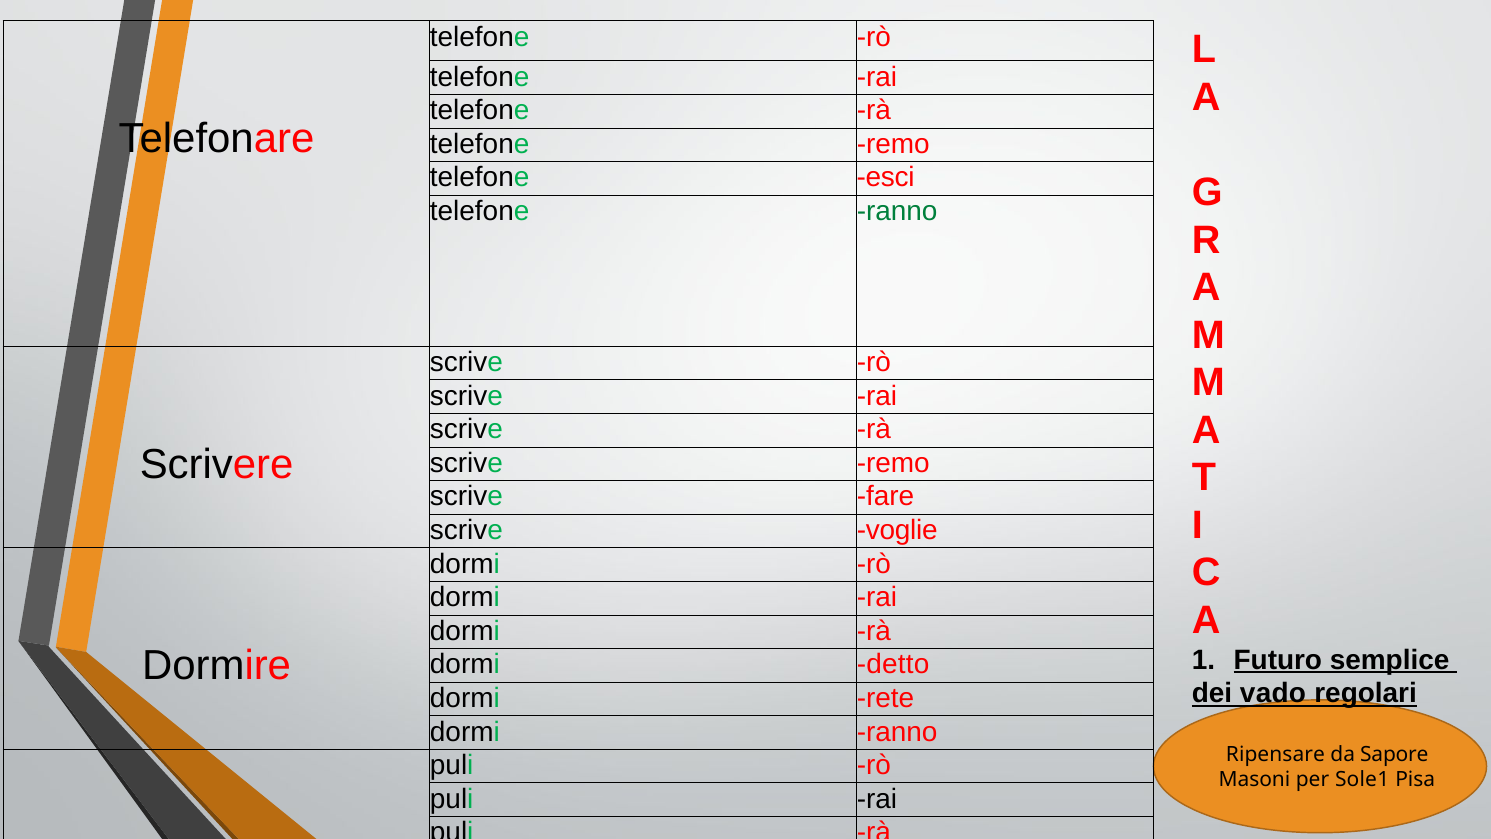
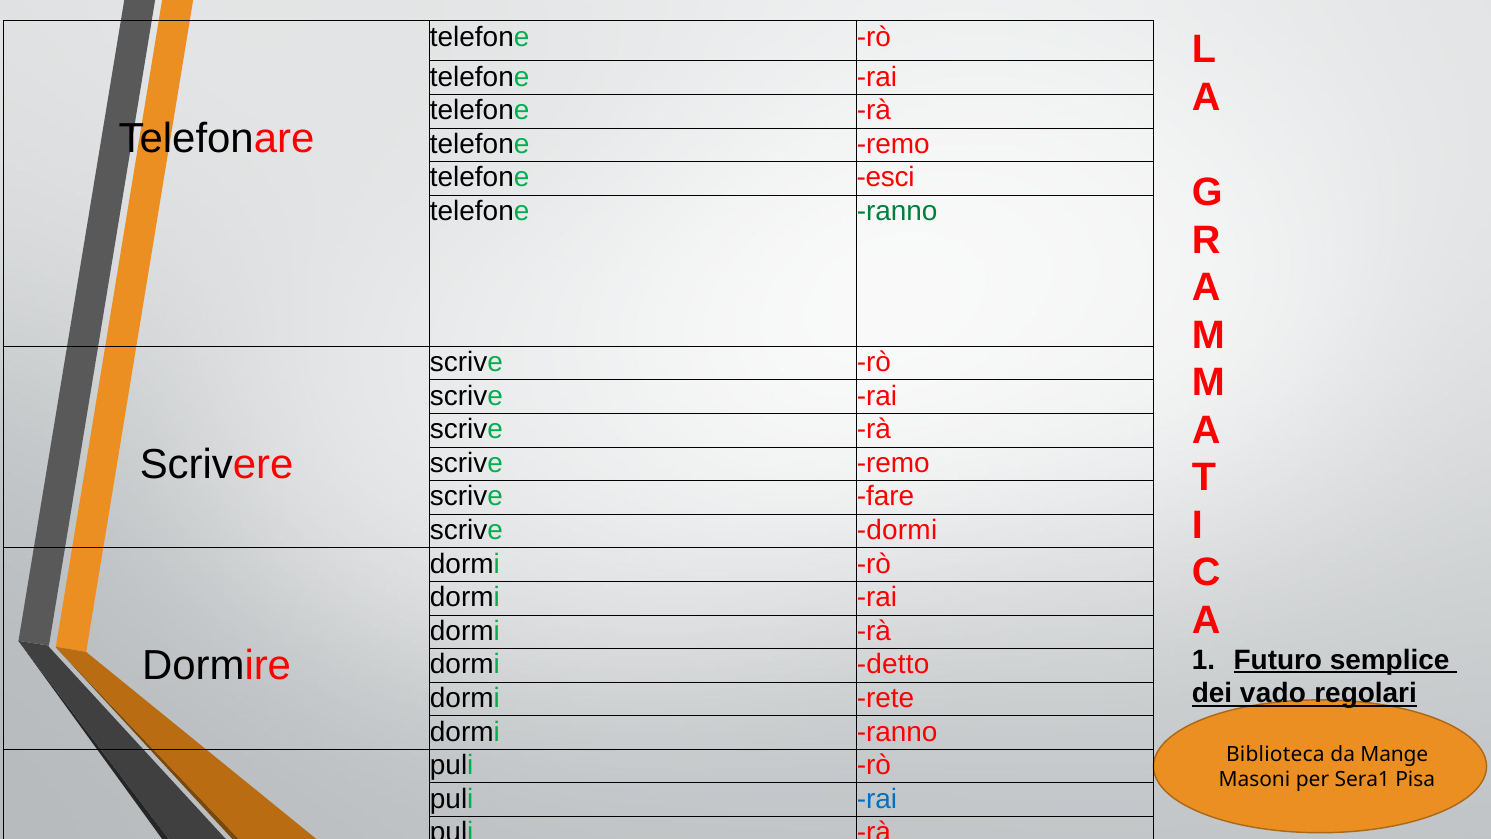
scrive voglie: voglie -> dormi
Ripensare: Ripensare -> Biblioteca
Sapore: Sapore -> Mange
Sole1: Sole1 -> Sera1
rai at (877, 799) colour: black -> blue
